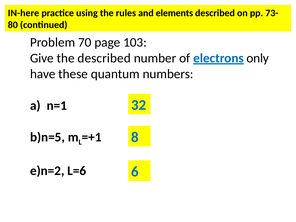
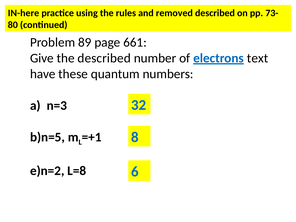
elements: elements -> removed
70: 70 -> 89
103: 103 -> 661
only: only -> text
n=1: n=1 -> n=3
L=6: L=6 -> L=8
